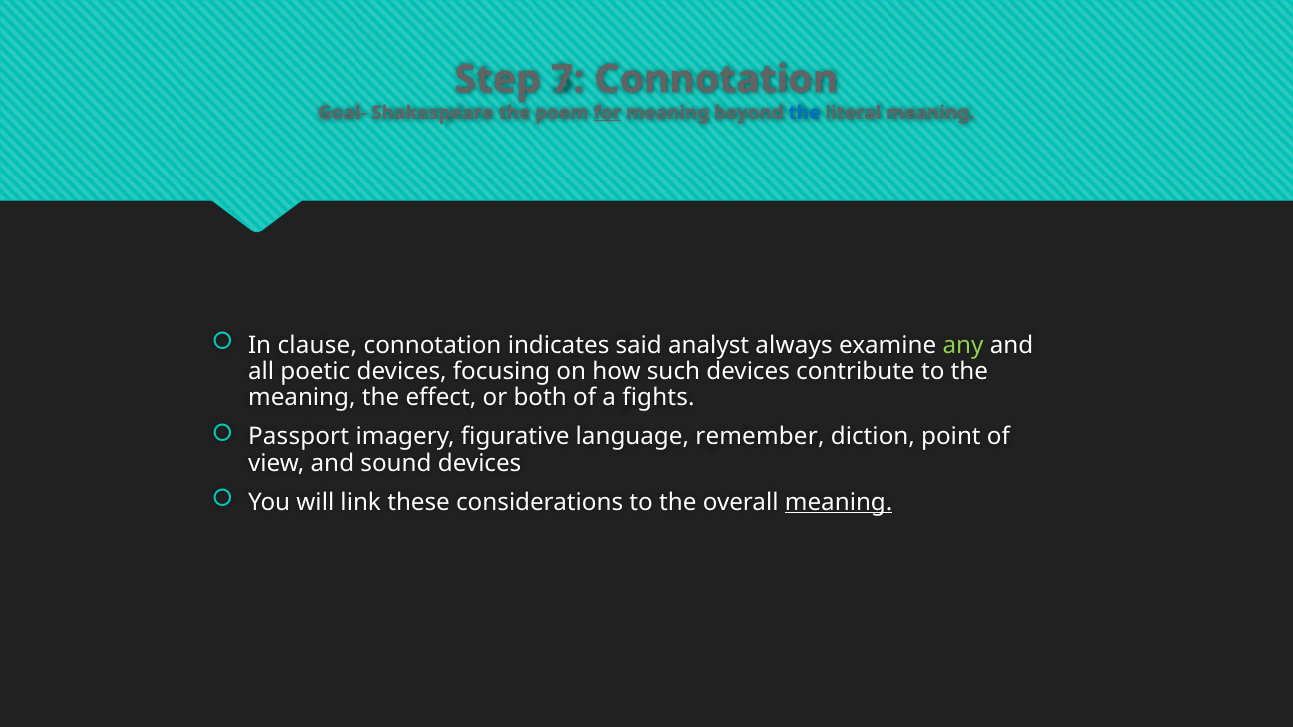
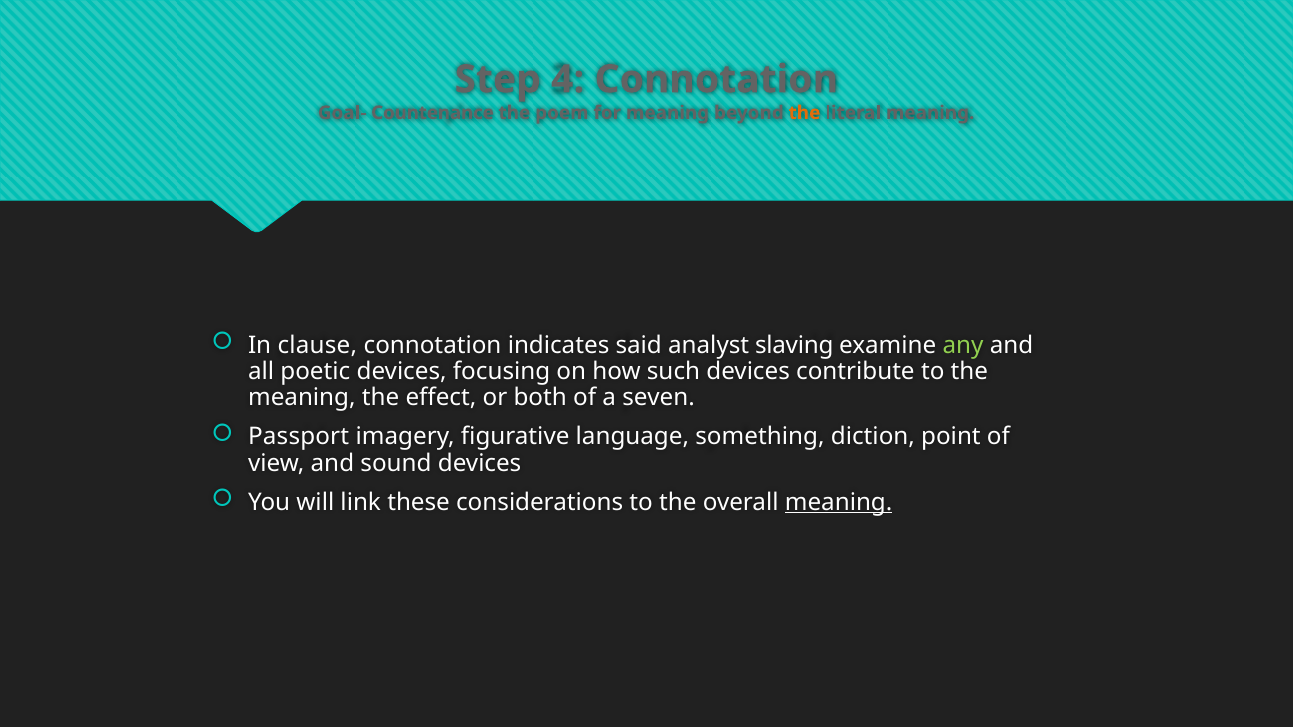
7: 7 -> 4
Shakespeare: Shakespeare -> Countenance
for underline: present -> none
the at (804, 113) colour: blue -> orange
always: always -> slaving
fights: fights -> seven
remember: remember -> something
